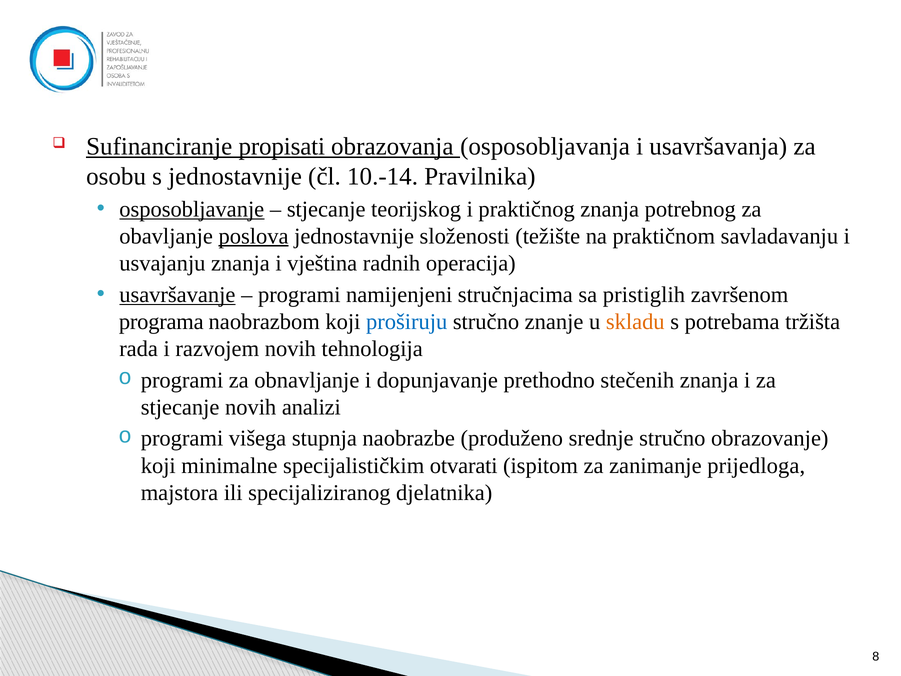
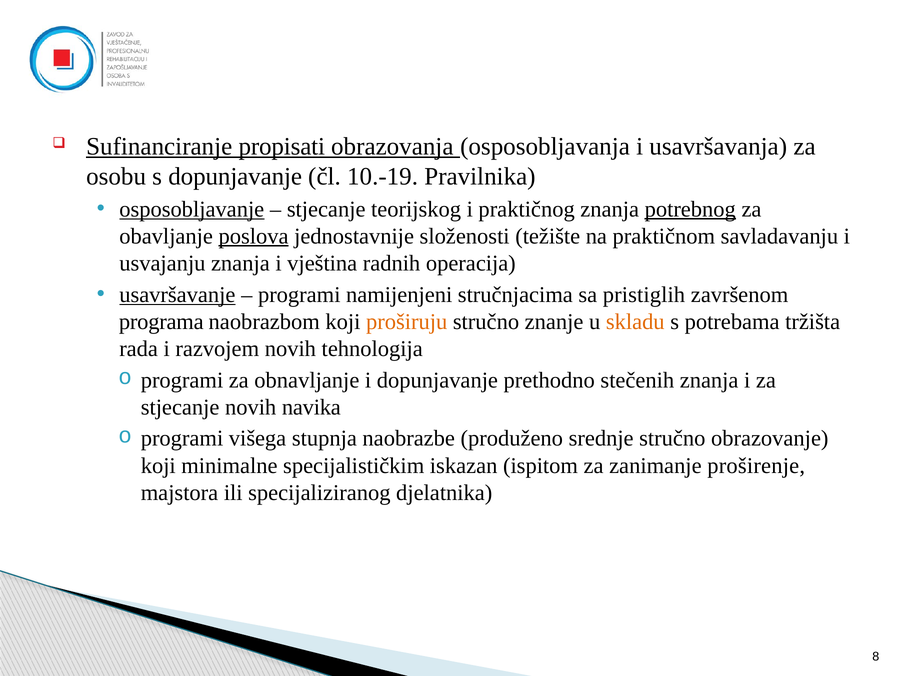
s jednostavnije: jednostavnije -> dopunjavanje
10.-14: 10.-14 -> 10.-19
potrebnog underline: none -> present
proširuju colour: blue -> orange
analizi: analizi -> navika
otvarati: otvarati -> iskazan
prijedloga: prijedloga -> proširenje
